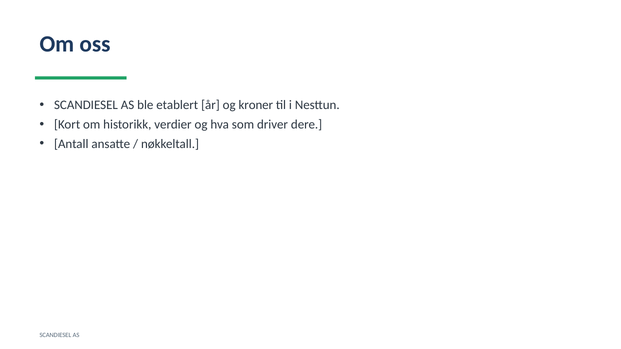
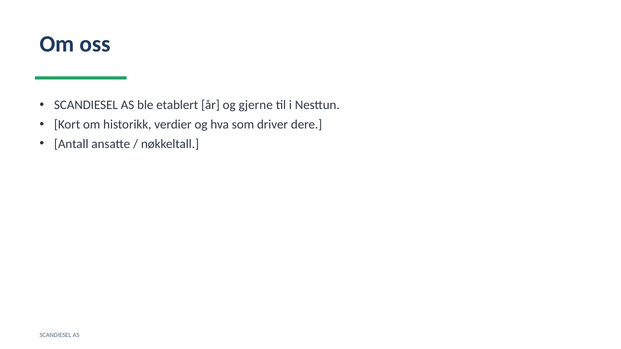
kroner: kroner -> gjerne
